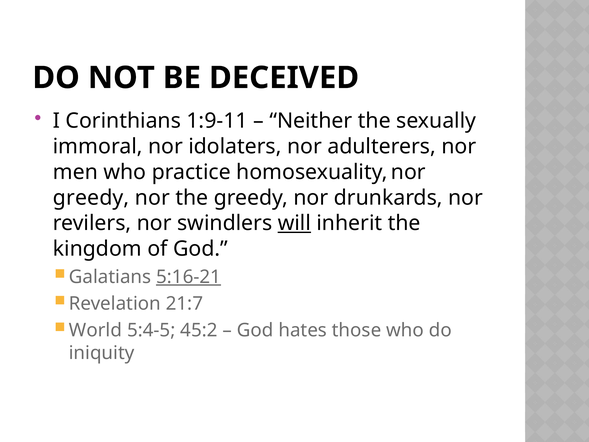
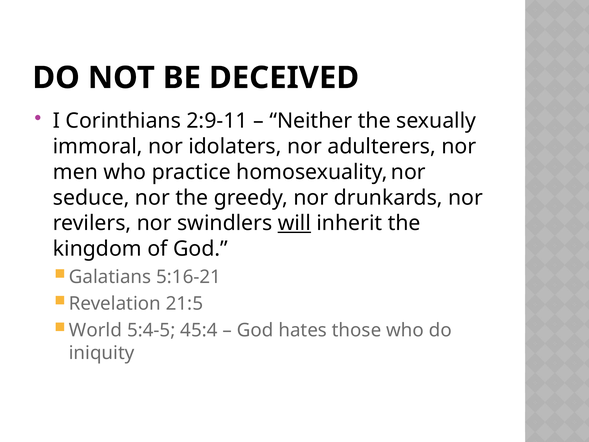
1:9-11: 1:9-11 -> 2:9-11
greedy at (91, 198): greedy -> seduce
5:16-21 underline: present -> none
21:7: 21:7 -> 21:5
45:2: 45:2 -> 45:4
